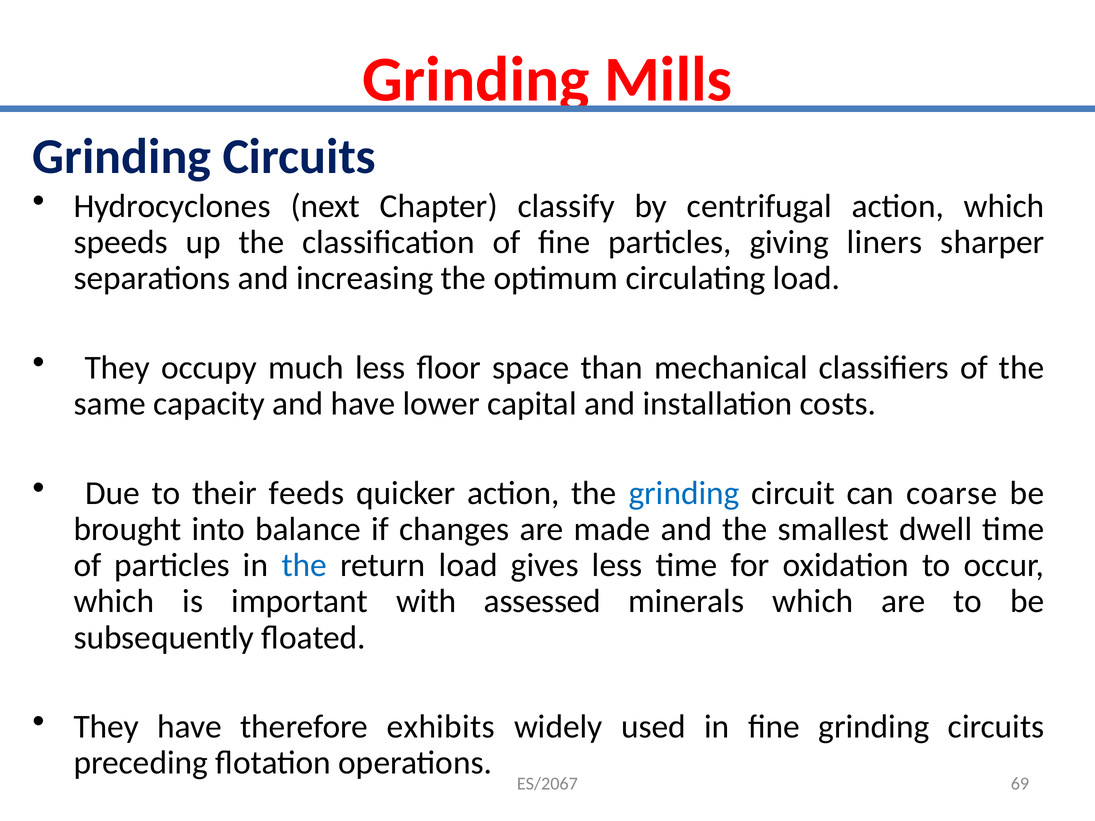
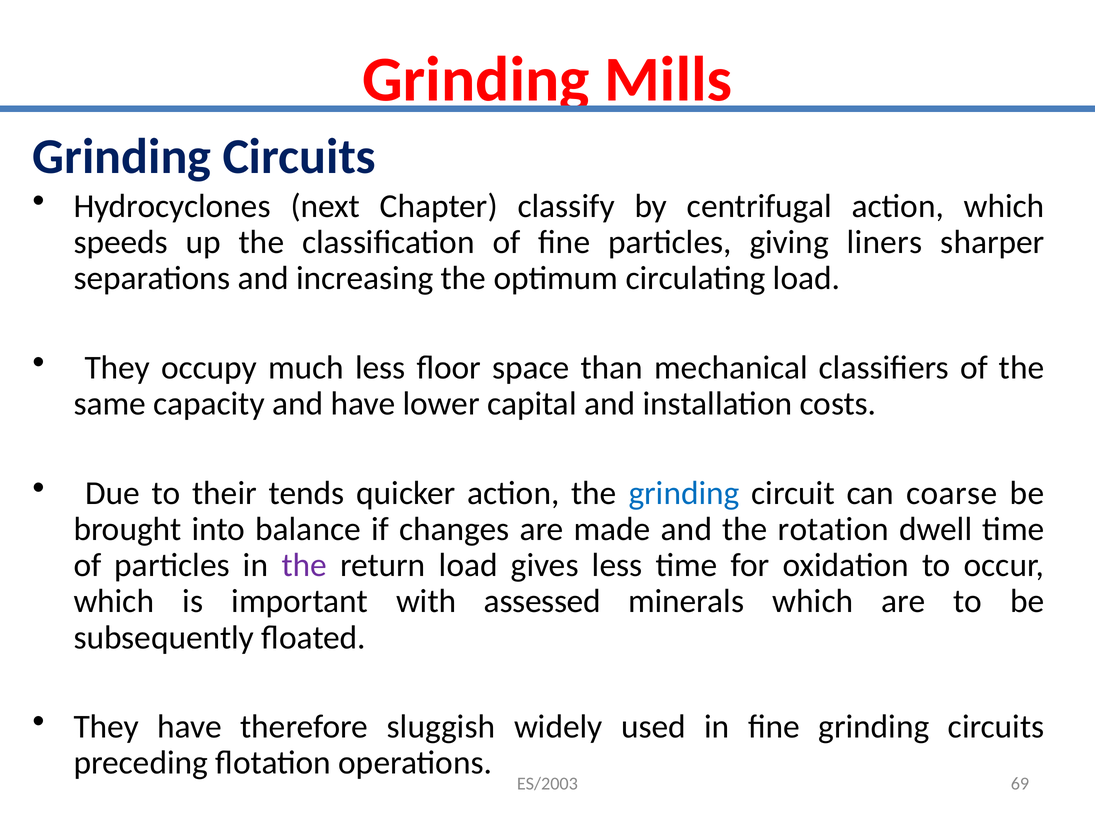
feeds: feeds -> tends
smallest: smallest -> rotation
the at (304, 565) colour: blue -> purple
exhibits: exhibits -> sluggish
ES/2067: ES/2067 -> ES/2003
